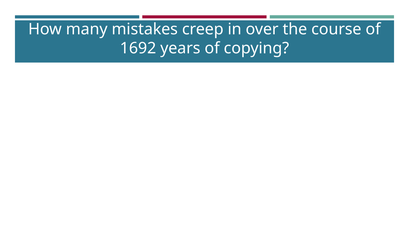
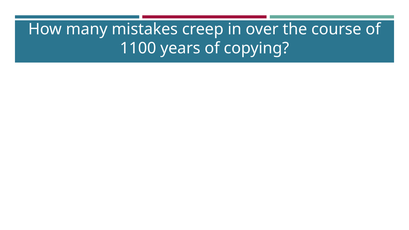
1692: 1692 -> 1100
